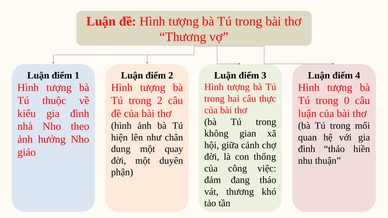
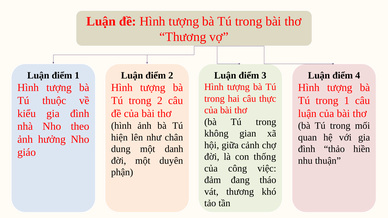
trong 0: 0 -> 1
quay: quay -> danh
